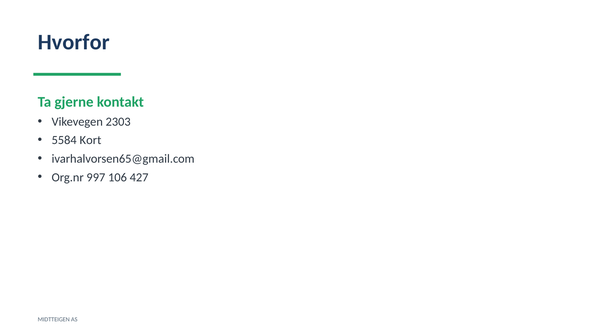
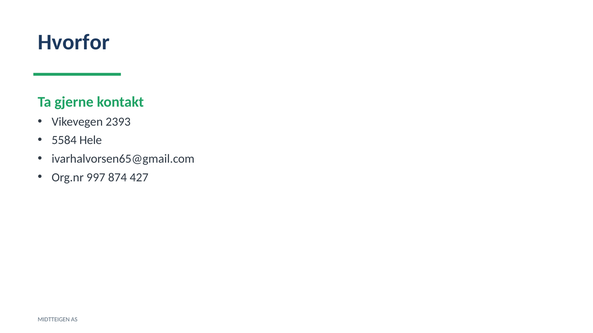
2303: 2303 -> 2393
Kort: Kort -> Hele
106: 106 -> 874
